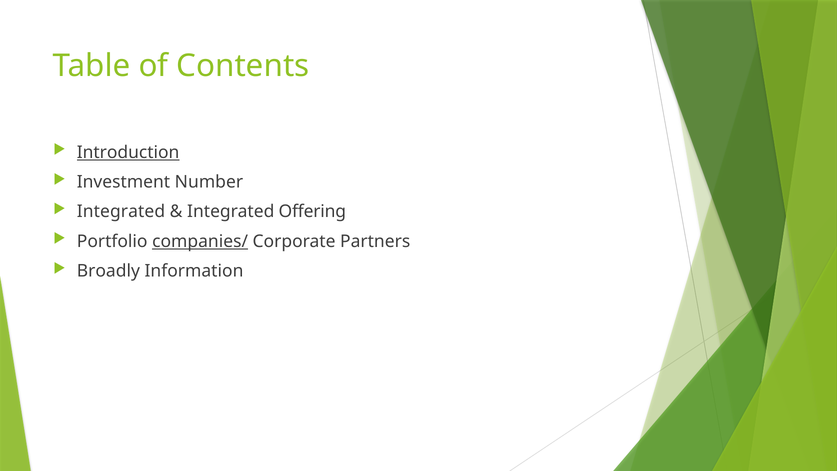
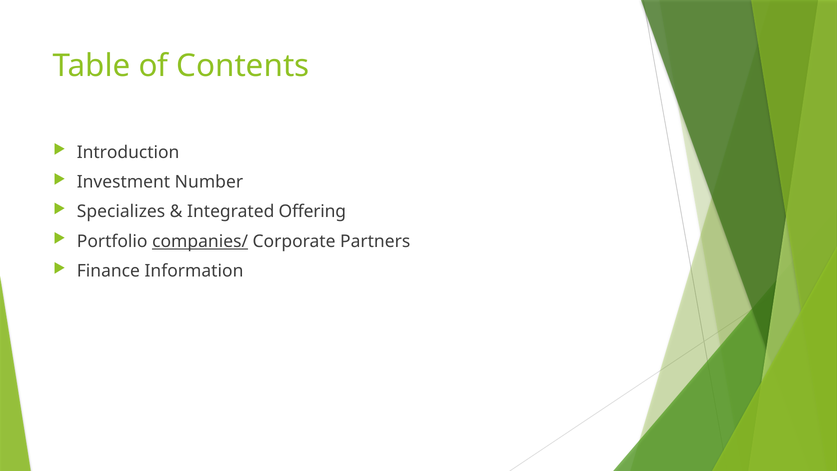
Introduction underline: present -> none
Integrated at (121, 212): Integrated -> Specializes
Broadly: Broadly -> Finance
